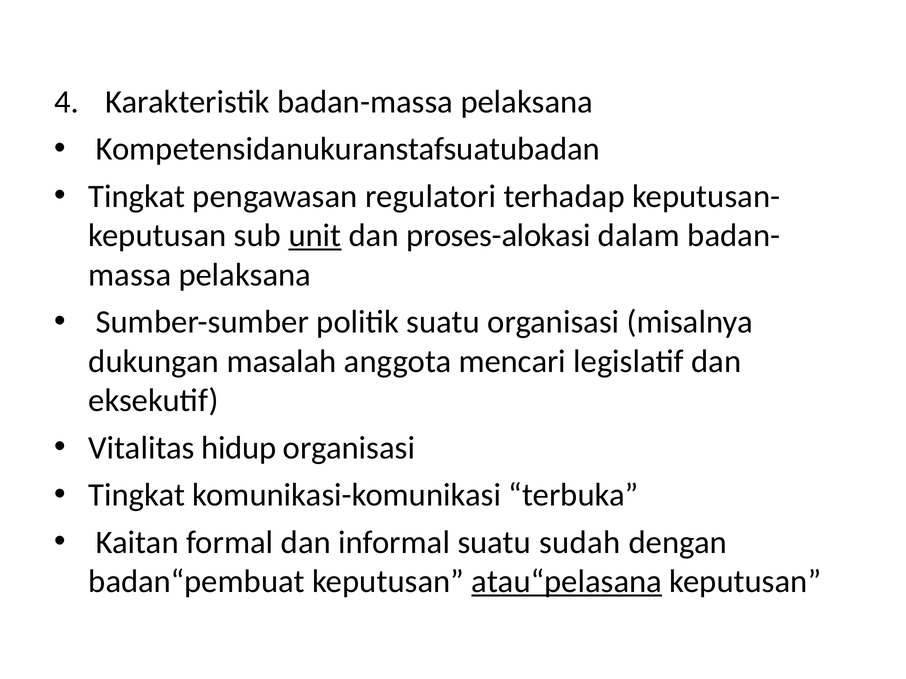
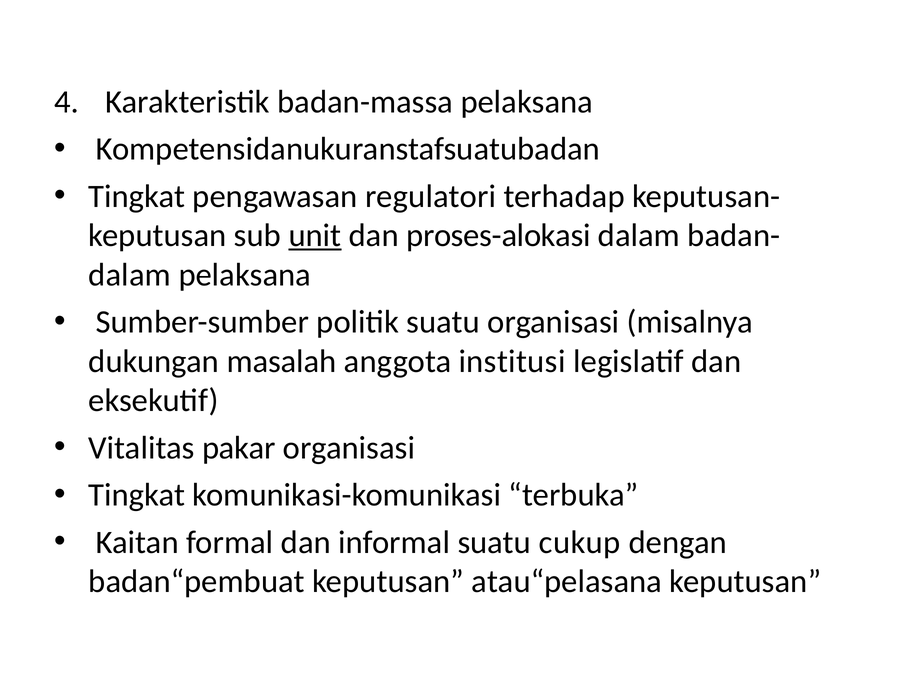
massa at (130, 275): massa -> dalam
mencari: mencari -> institusi
hidup: hidup -> pakar
sudah: sudah -> cukup
atau“pelasana underline: present -> none
